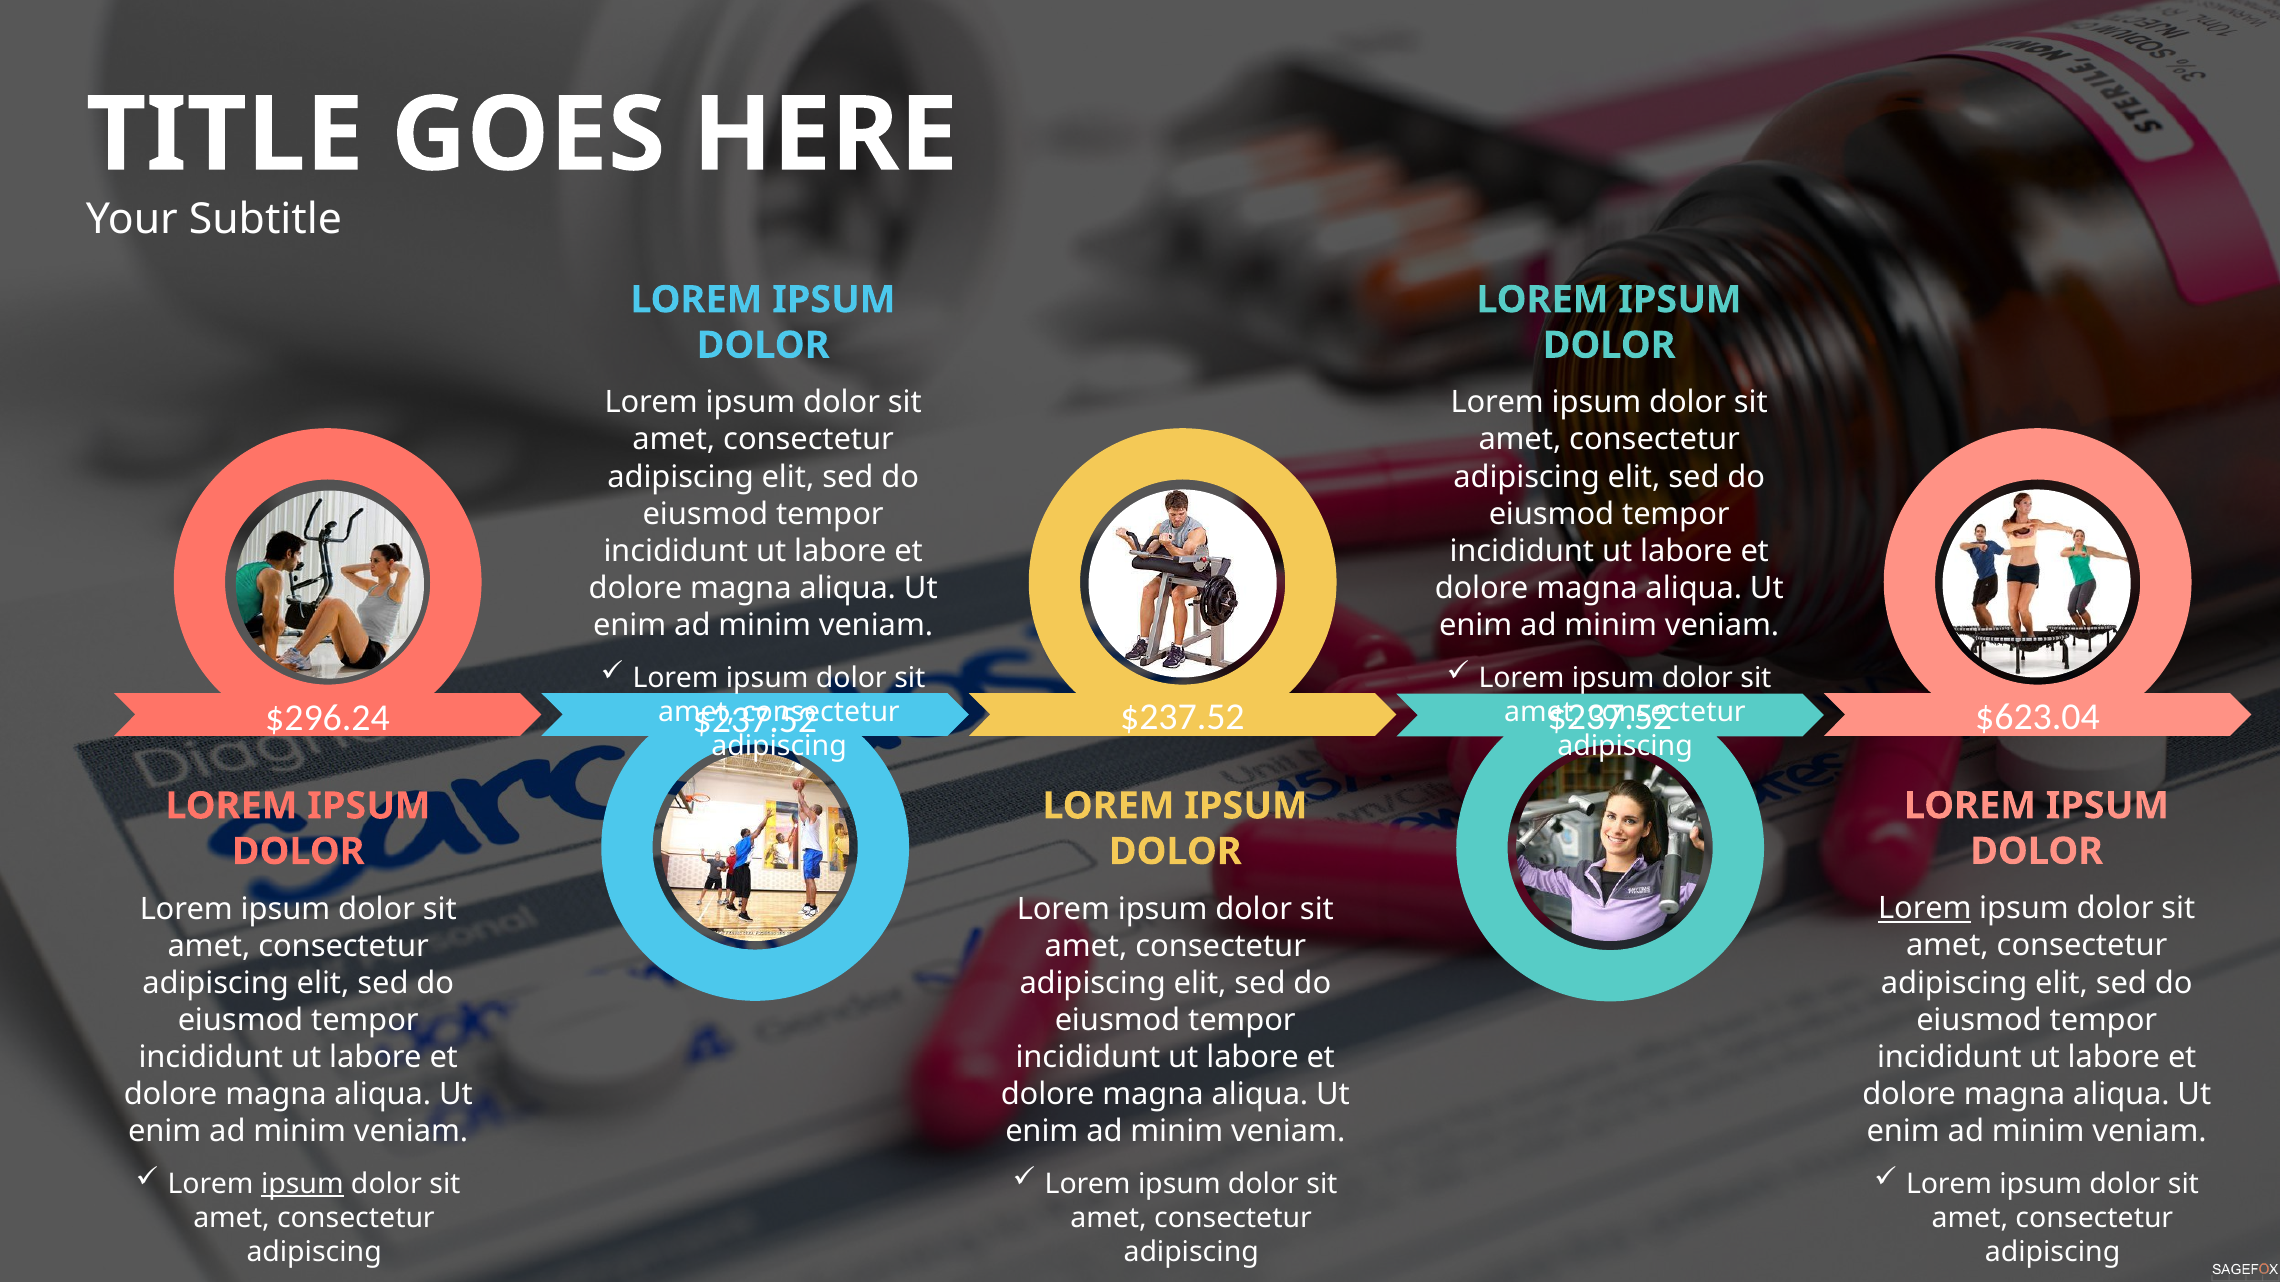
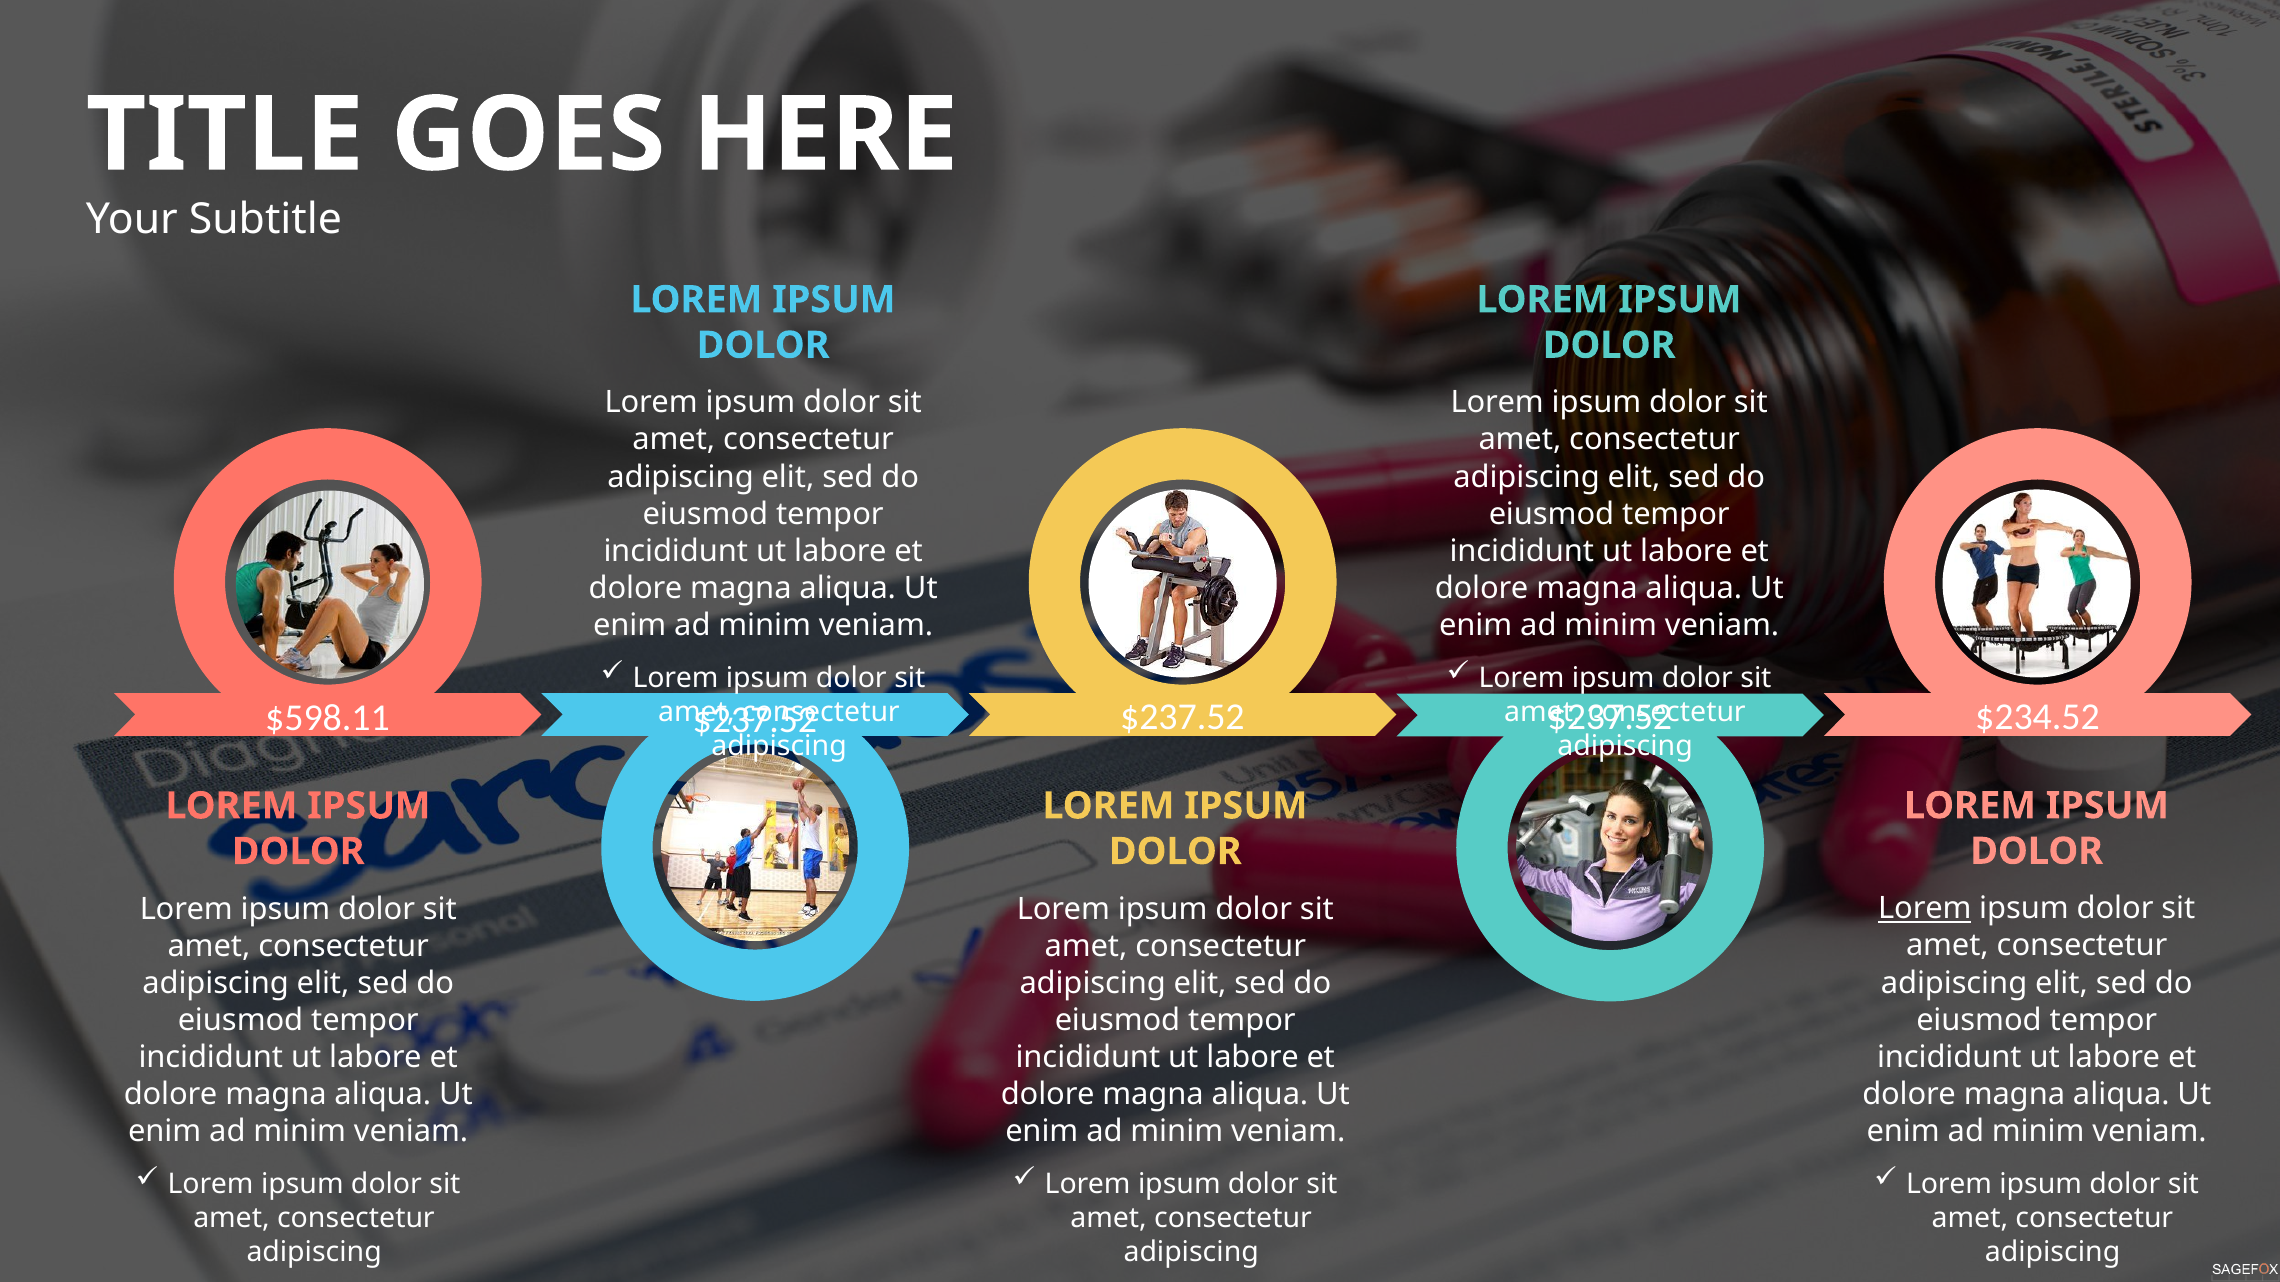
$296.24: $296.24 -> $598.11
$623.04: $623.04 -> $234.52
ipsum at (302, 1184) underline: present -> none
